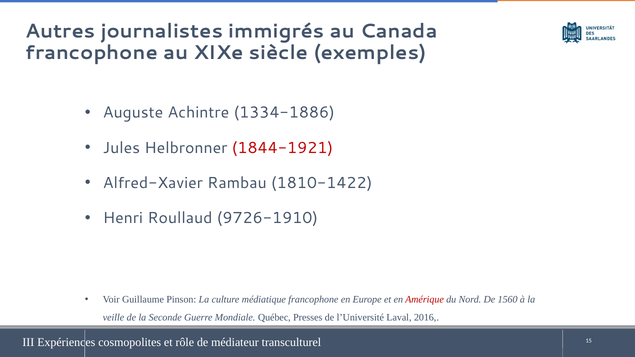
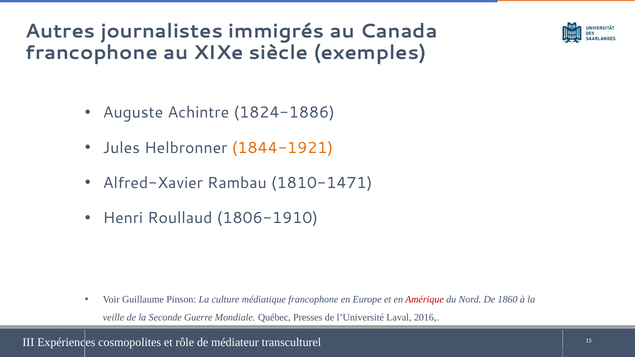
1334-1886: 1334-1886 -> 1824-1886
1844-1921 colour: red -> orange
1810-1422: 1810-1422 -> 1810-1471
9726-1910: 9726-1910 -> 1806-1910
1560: 1560 -> 1860
